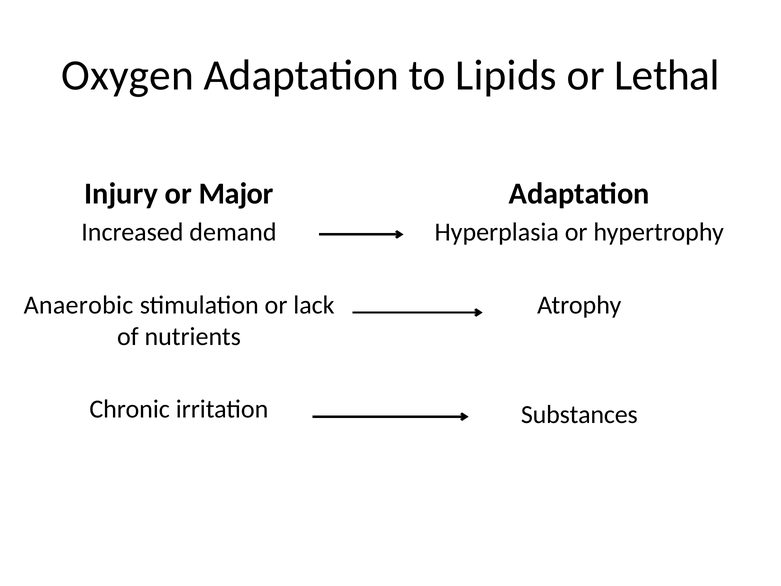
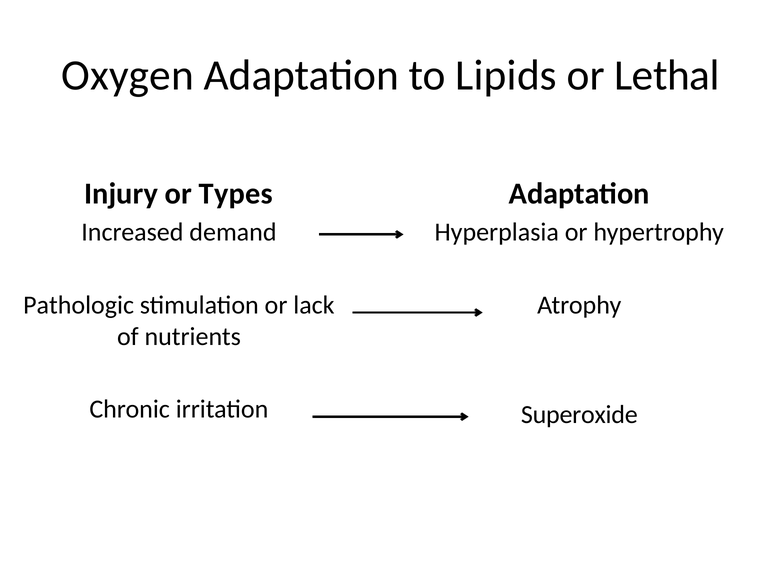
Major: Major -> Types
Anaerobic: Anaerobic -> Pathologic
Substances: Substances -> Superoxide
